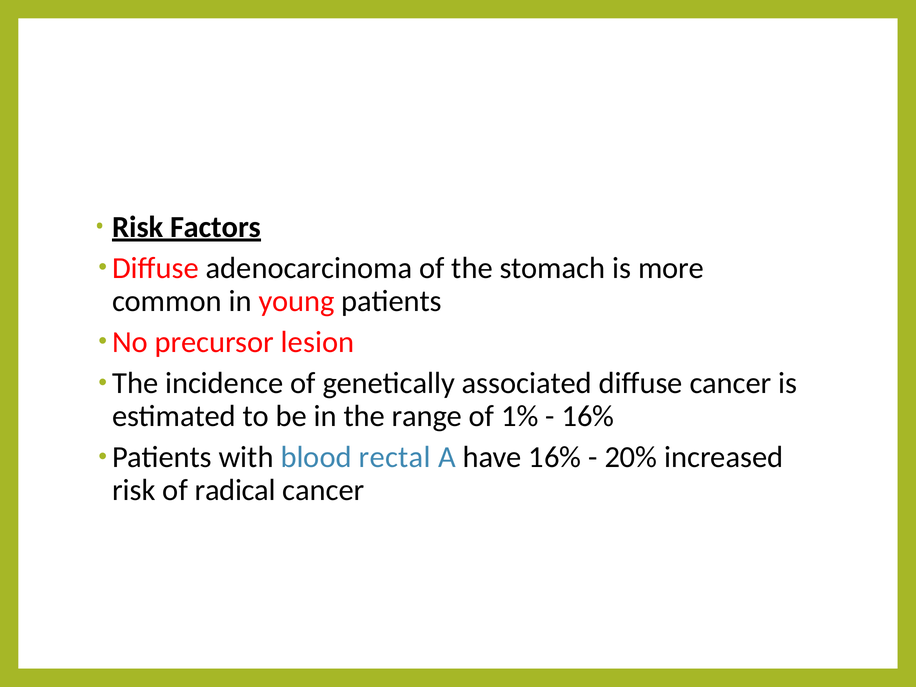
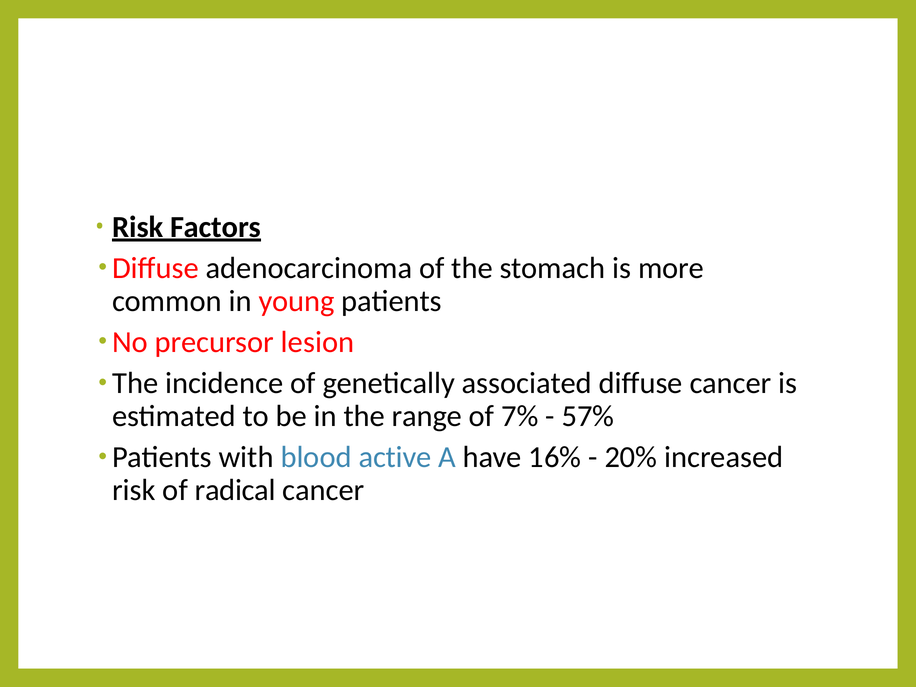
1%: 1% -> 7%
16% at (588, 416): 16% -> 57%
rectal: rectal -> active
